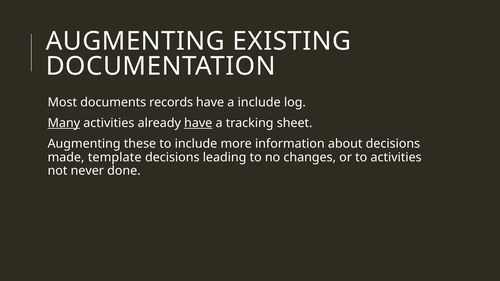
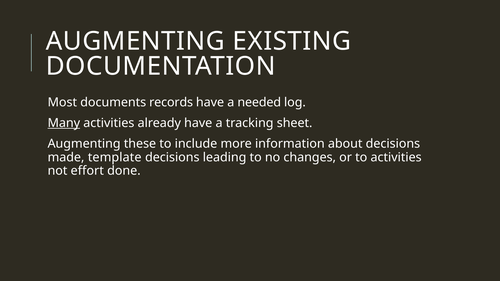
a include: include -> needed
have at (198, 123) underline: present -> none
never: never -> effort
